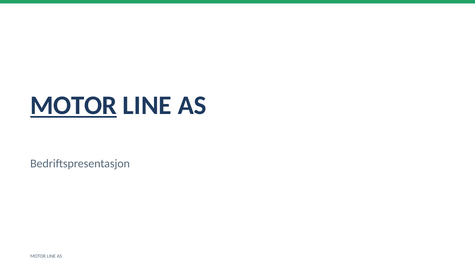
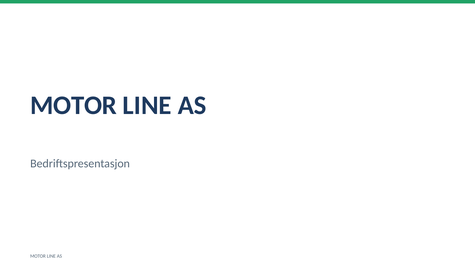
MOTOR at (74, 105) underline: present -> none
